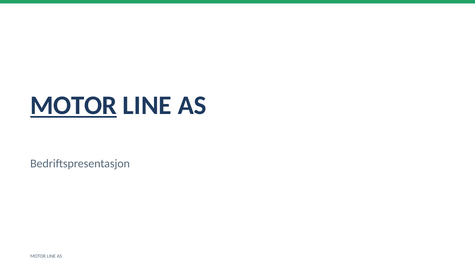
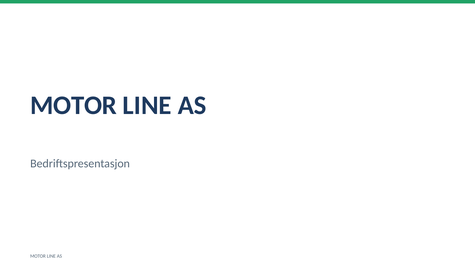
MOTOR at (74, 105) underline: present -> none
